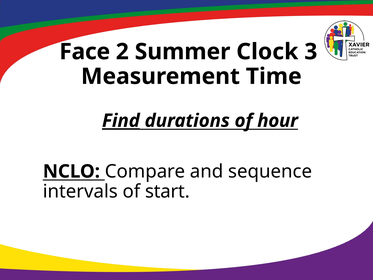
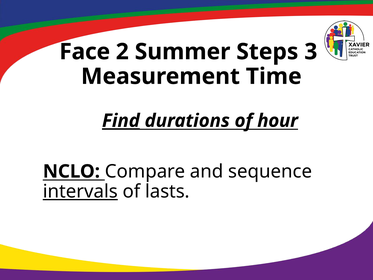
Clock: Clock -> Steps
intervals underline: none -> present
start: start -> lasts
